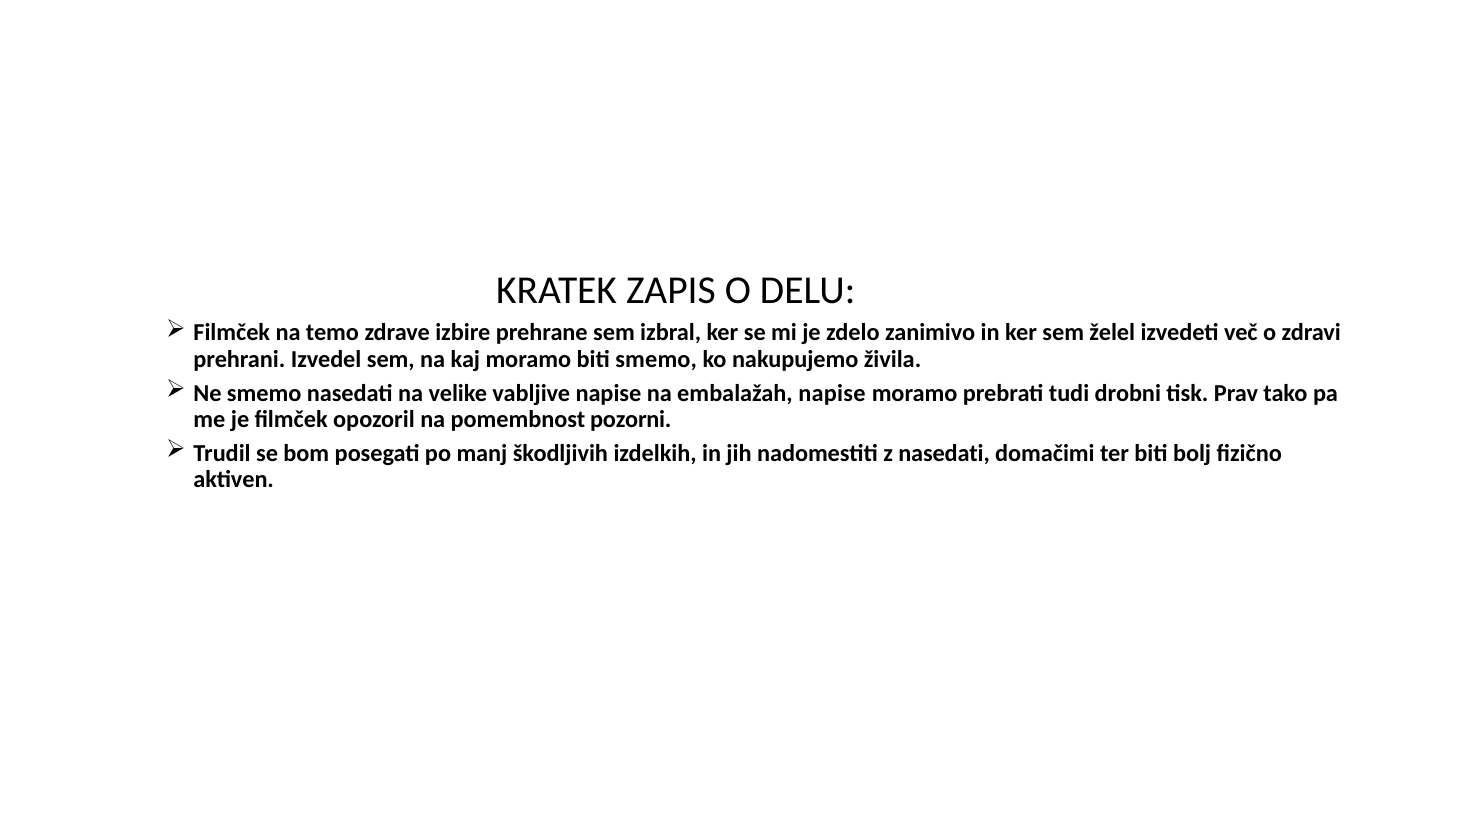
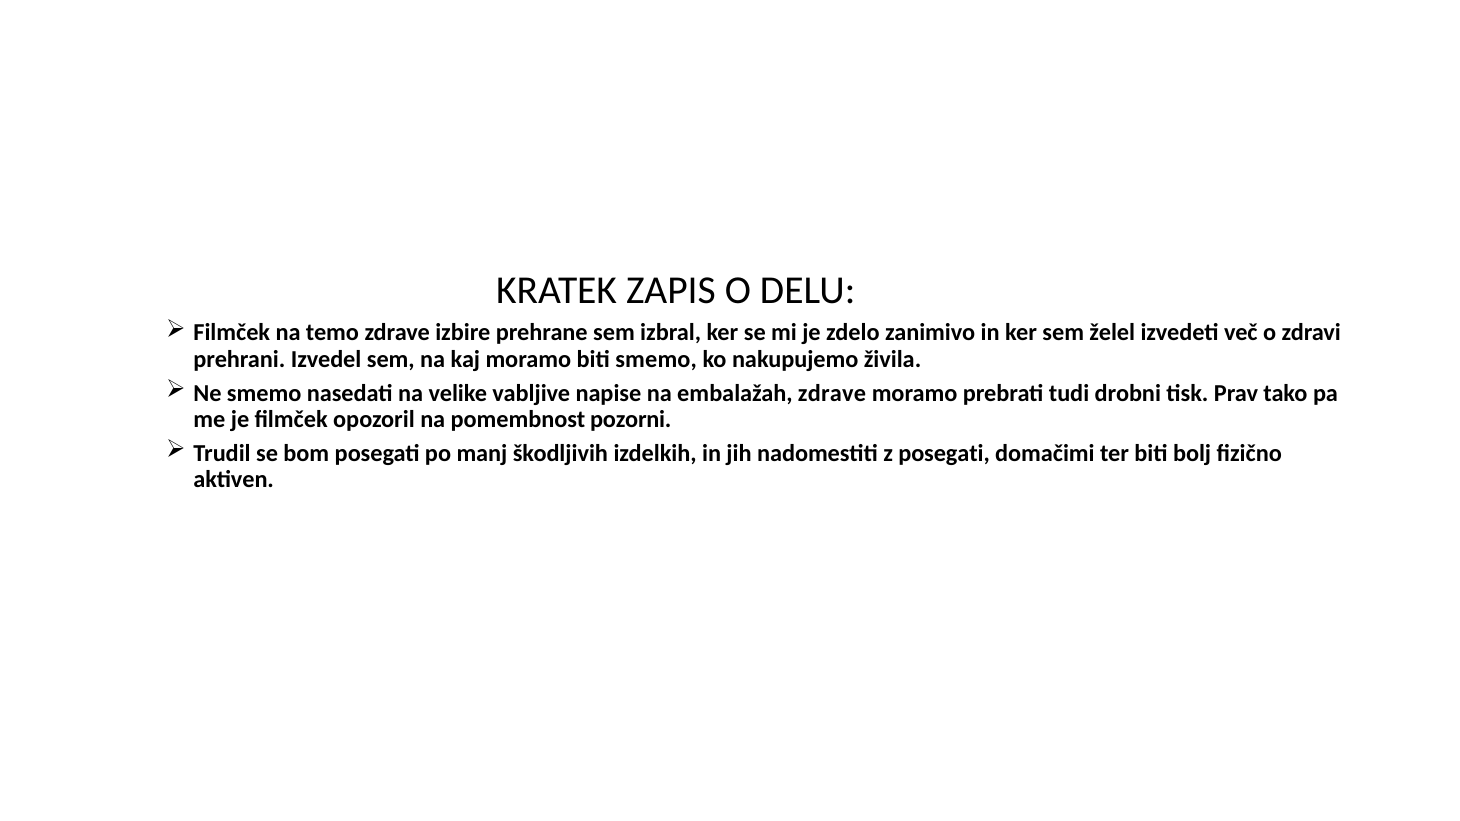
embalažah napise: napise -> zdrave
z nasedati: nasedati -> posegati
